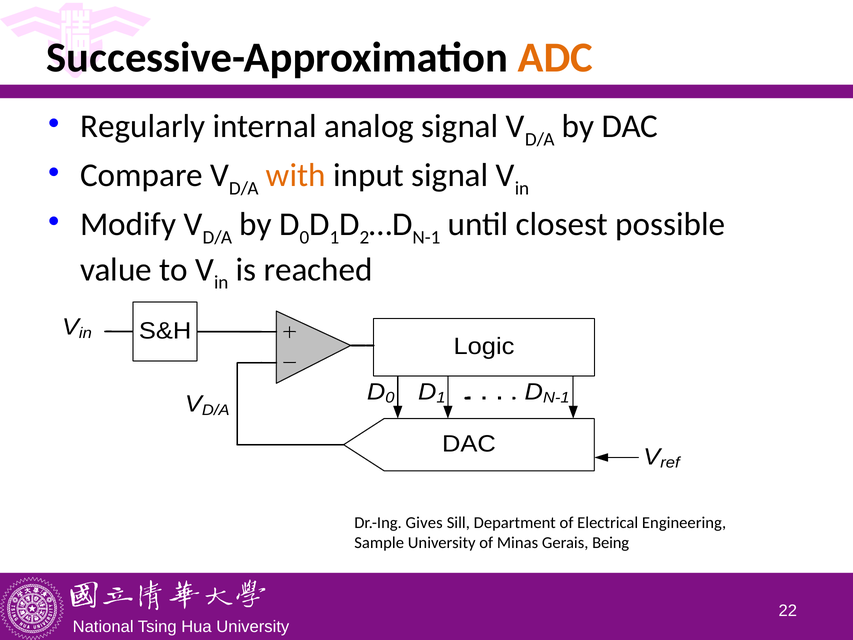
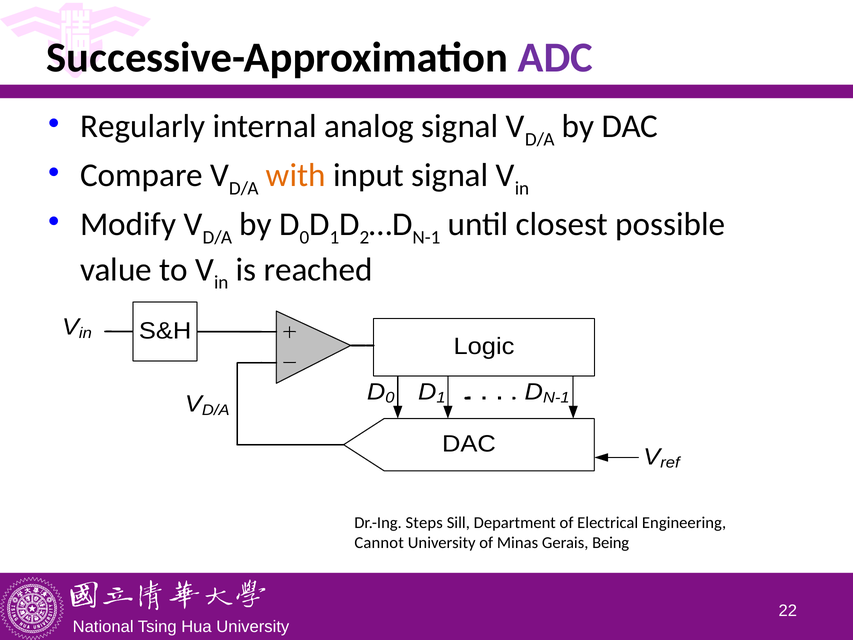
ADC colour: orange -> purple
Gives: Gives -> Steps
Sample: Sample -> Cannot
